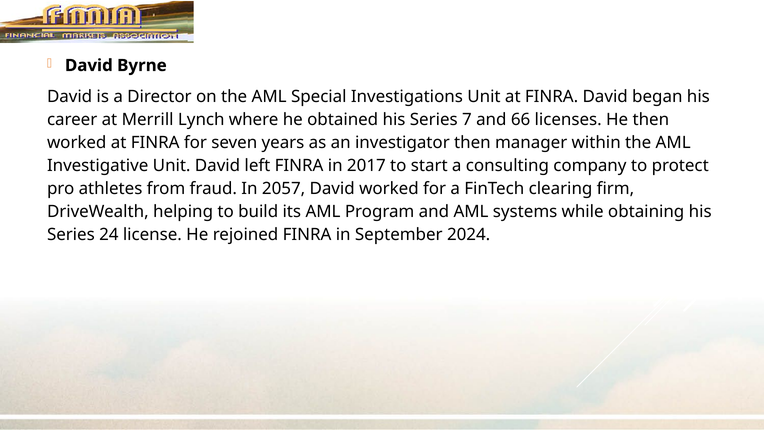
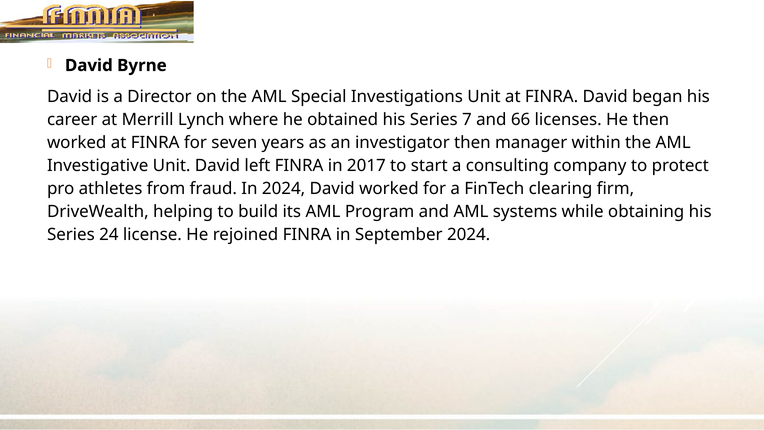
In 2057: 2057 -> 2024
